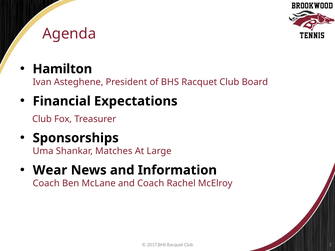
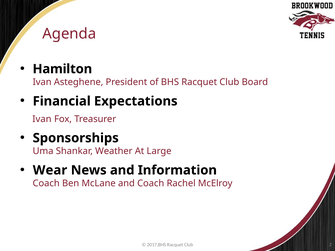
Club at (42, 119): Club -> Ivan
Matches: Matches -> Weather
